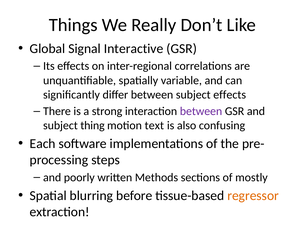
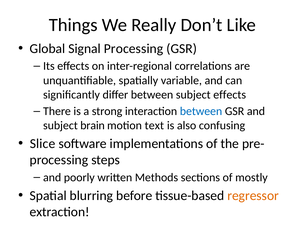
Signal Interactive: Interactive -> Processing
between at (201, 111) colour: purple -> blue
thing: thing -> brain
Each: Each -> Slice
